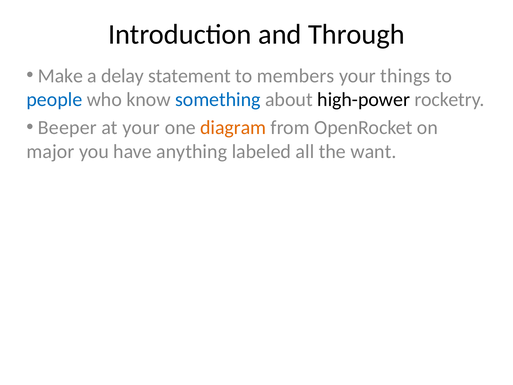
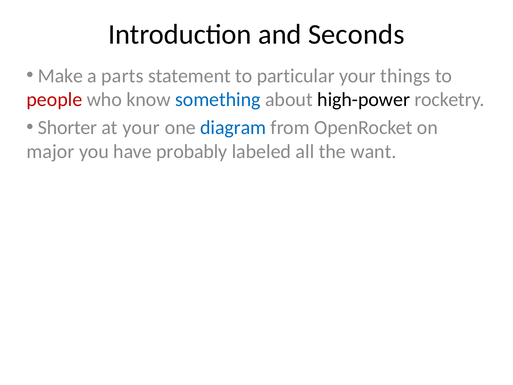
Through: Through -> Seconds
delay: delay -> parts
members: members -> particular
people colour: blue -> red
Beeper: Beeper -> Shorter
diagram colour: orange -> blue
anything: anything -> probably
